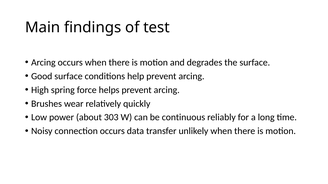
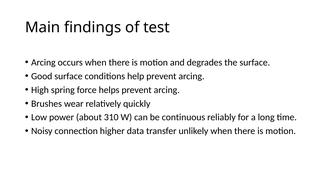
303: 303 -> 310
connection occurs: occurs -> higher
